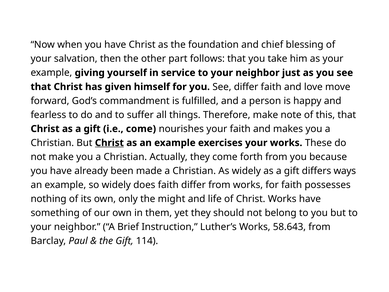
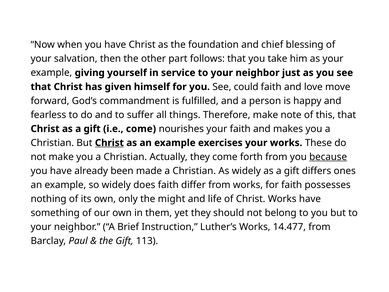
See differ: differ -> could
because underline: none -> present
ways: ways -> ones
58.643: 58.643 -> 14.477
114: 114 -> 113
